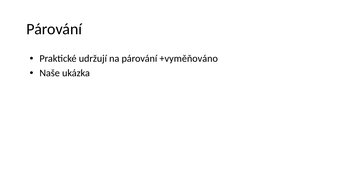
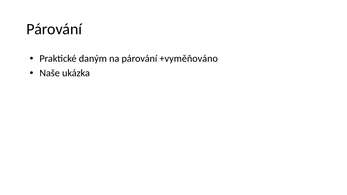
udržují: udržují -> daným
